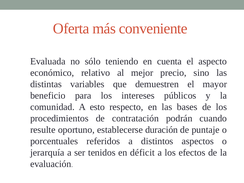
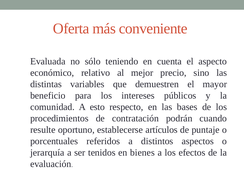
duración: duración -> artículos
déficit: déficit -> bienes
